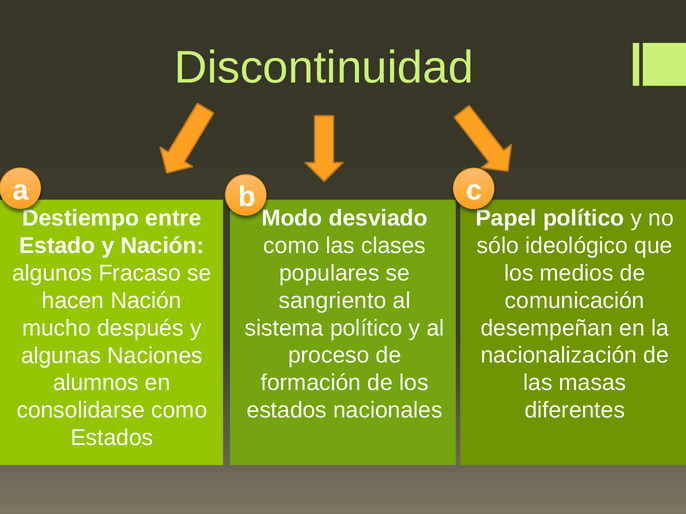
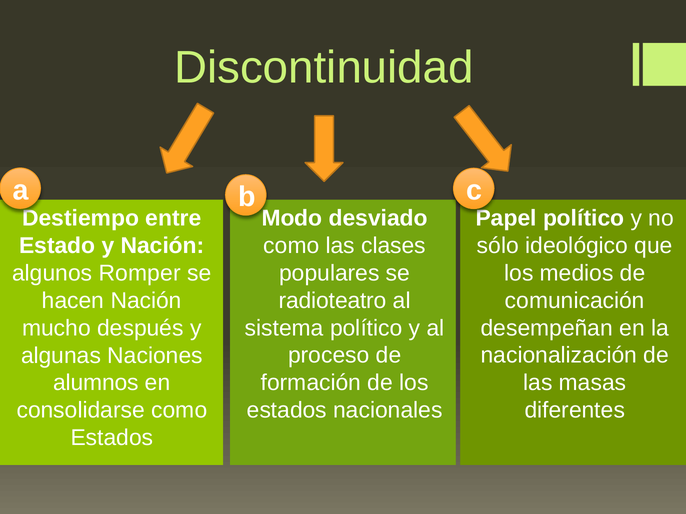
Fracaso: Fracaso -> Romper
sangriento: sangriento -> radioteatro
